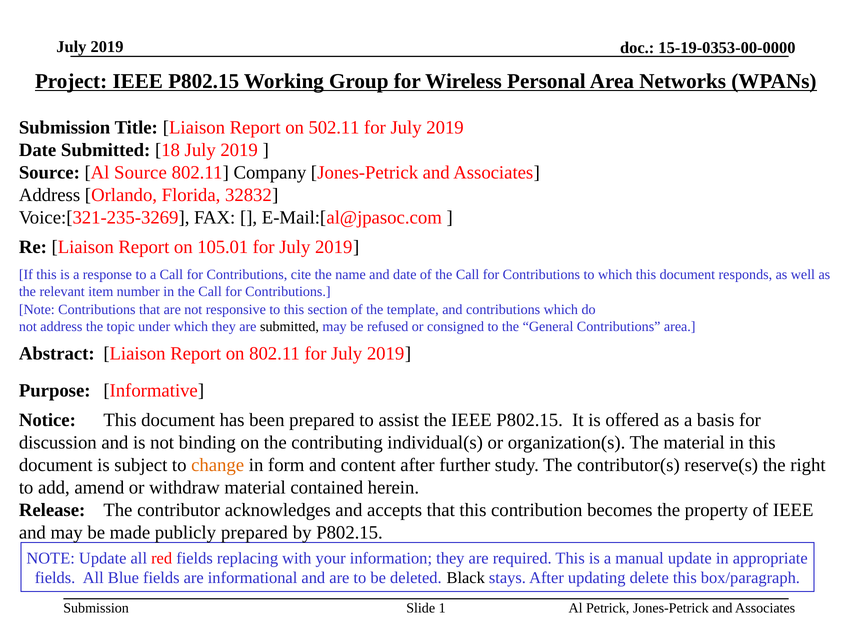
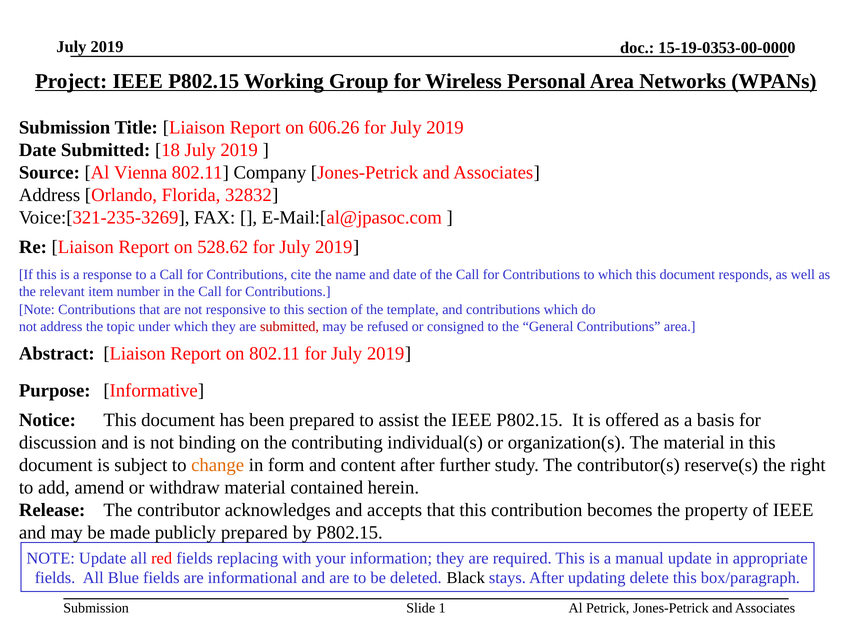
502.11: 502.11 -> 606.26
Al Source: Source -> Vienna
105.01: 105.01 -> 528.62
submitted at (289, 326) colour: black -> red
